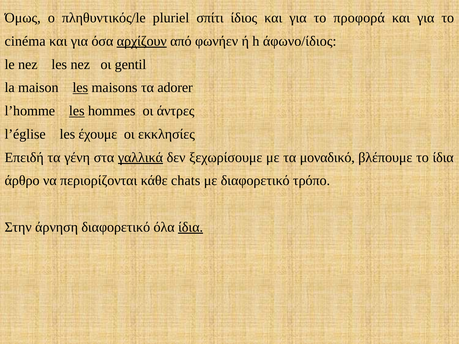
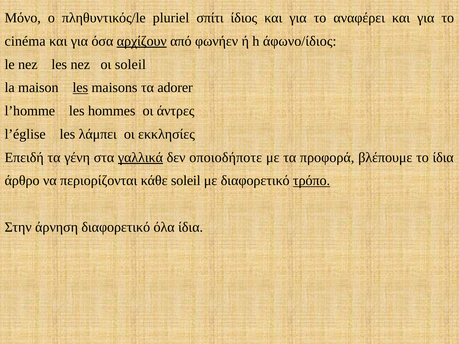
Όμως: Όμως -> Μόνο
προφορά: προφορά -> αναφέρει
οι gentil: gentil -> soleil
les at (77, 111) underline: present -> none
έχουμε: έχουμε -> λάμπει
ξεχωρίσουμε: ξεχωρίσουμε -> οποιοδήποτε
μοναδικό: μοναδικό -> προφορά
κάθε chats: chats -> soleil
τρόπο underline: none -> present
ίδια at (191, 227) underline: present -> none
